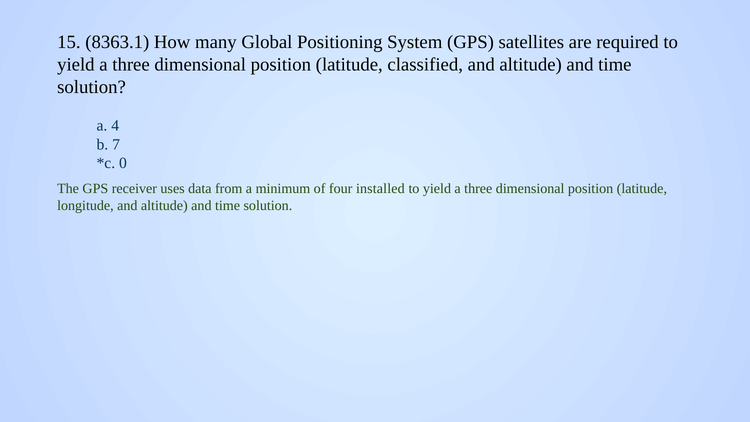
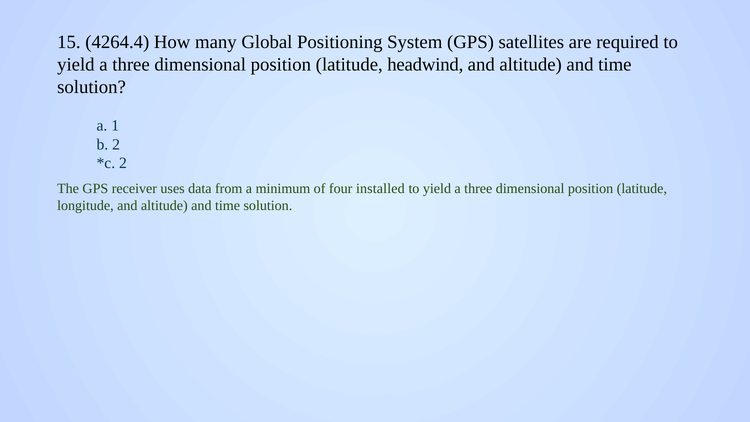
8363.1: 8363.1 -> 4264.4
classified: classified -> headwind
4: 4 -> 1
b 7: 7 -> 2
0 at (123, 163): 0 -> 2
